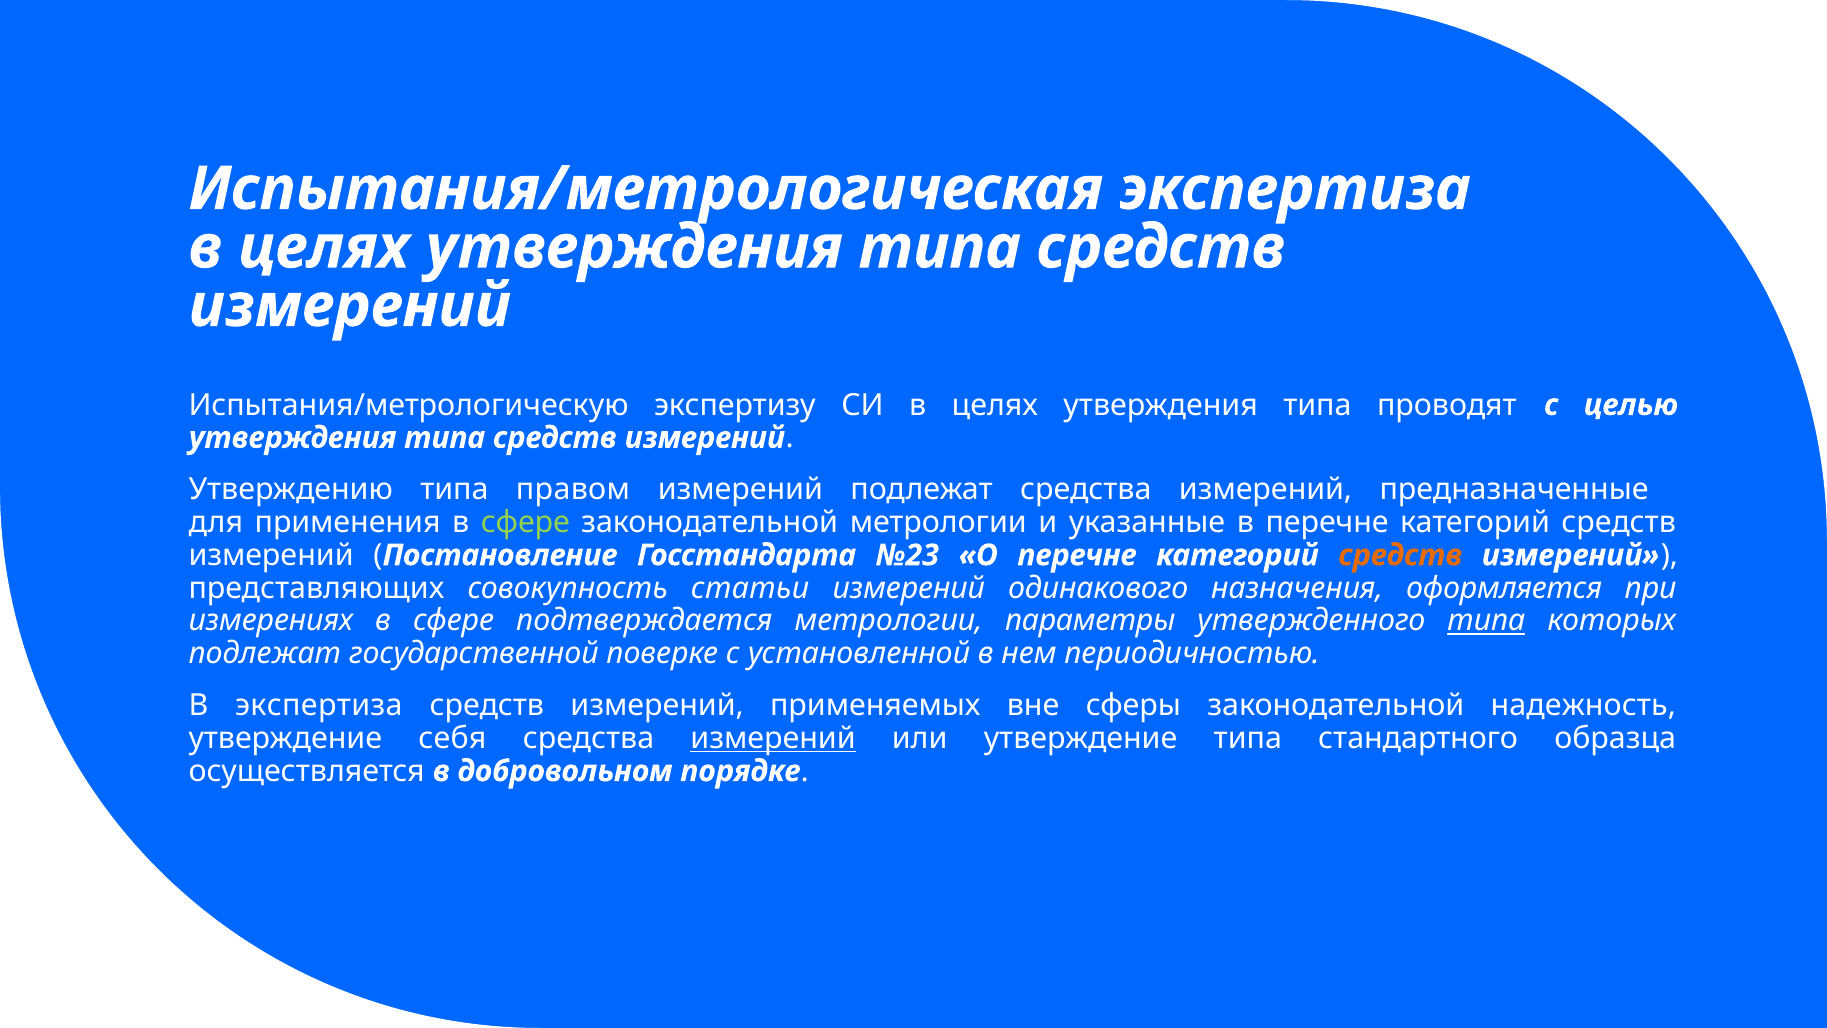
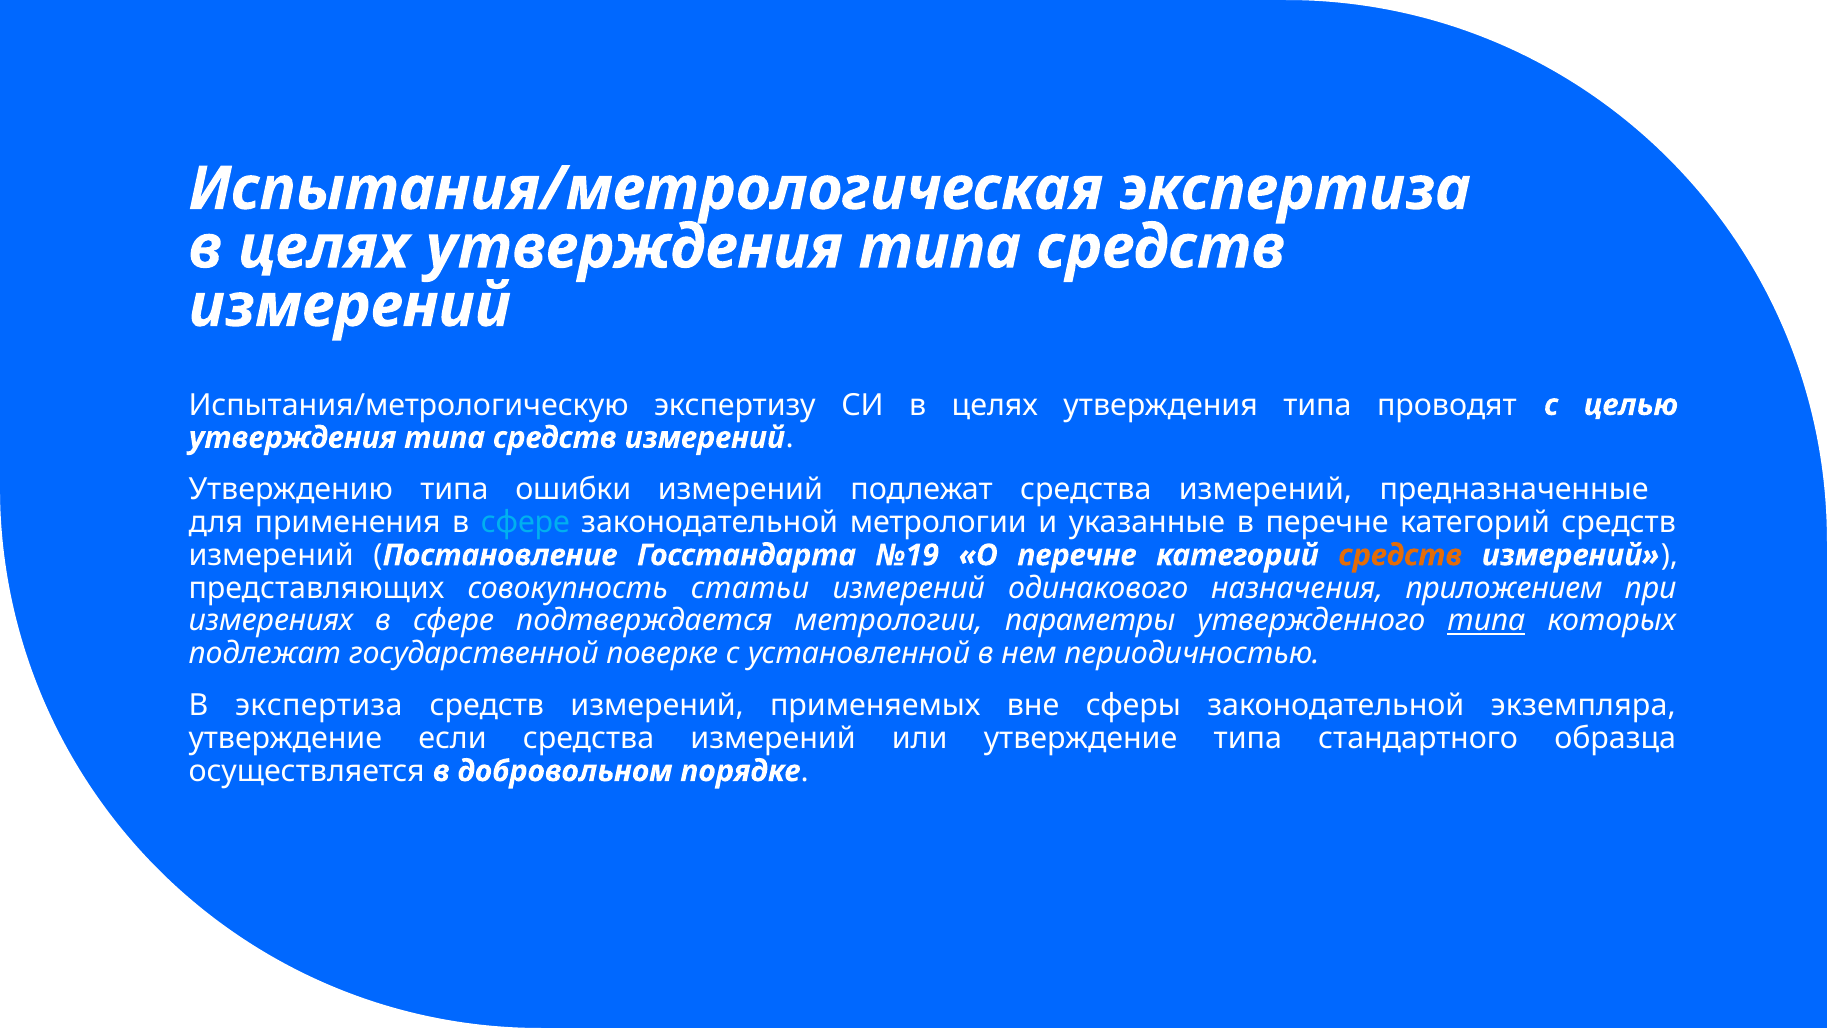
правом: правом -> ошибки
сфере at (525, 522) colour: light green -> light blue
№23: №23 -> №19
оформляется: оформляется -> приложением
надежность: надежность -> экземпляра
себя: себя -> если
измерений at (773, 738) underline: present -> none
